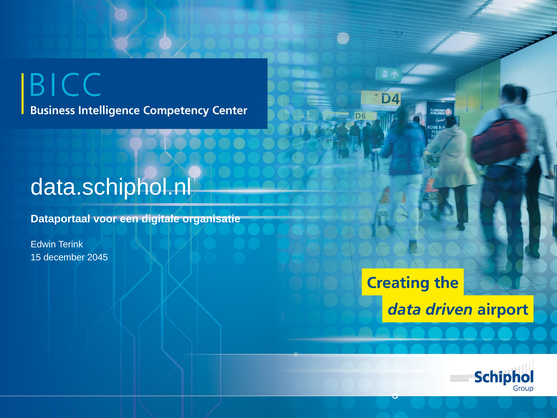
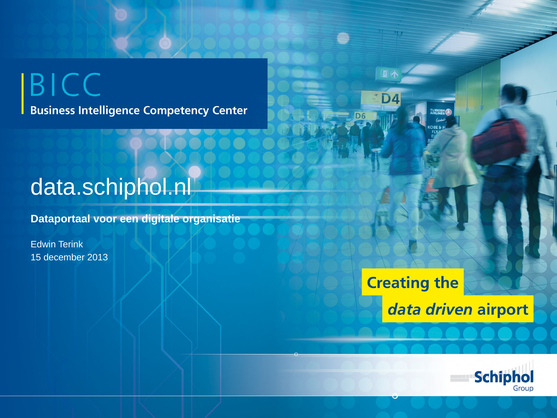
2045: 2045 -> 2013
